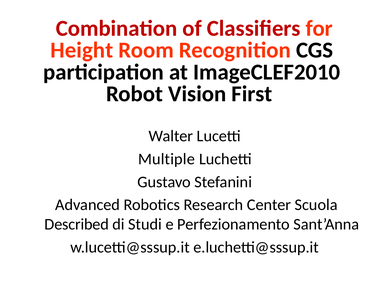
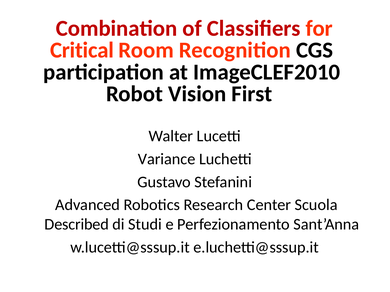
Height: Height -> Critical
Multiple: Multiple -> Variance
